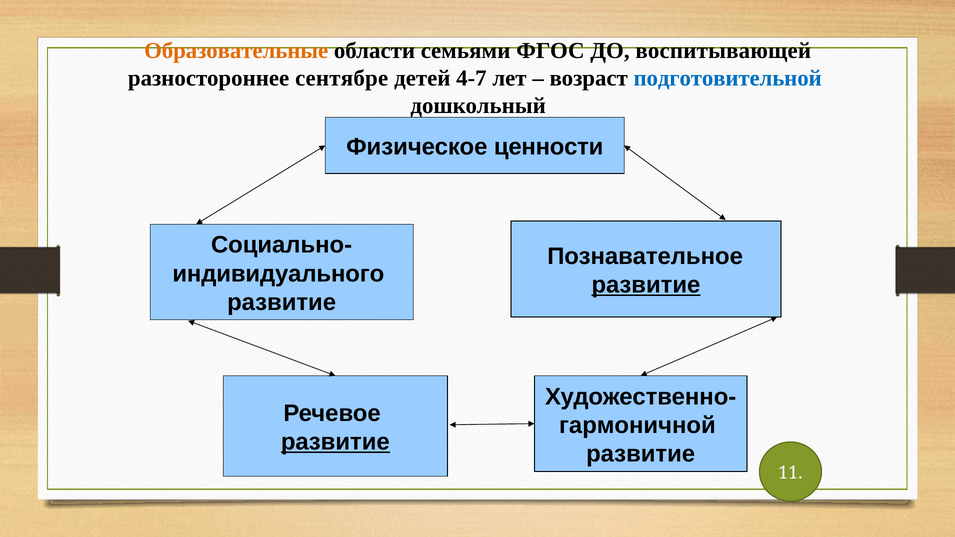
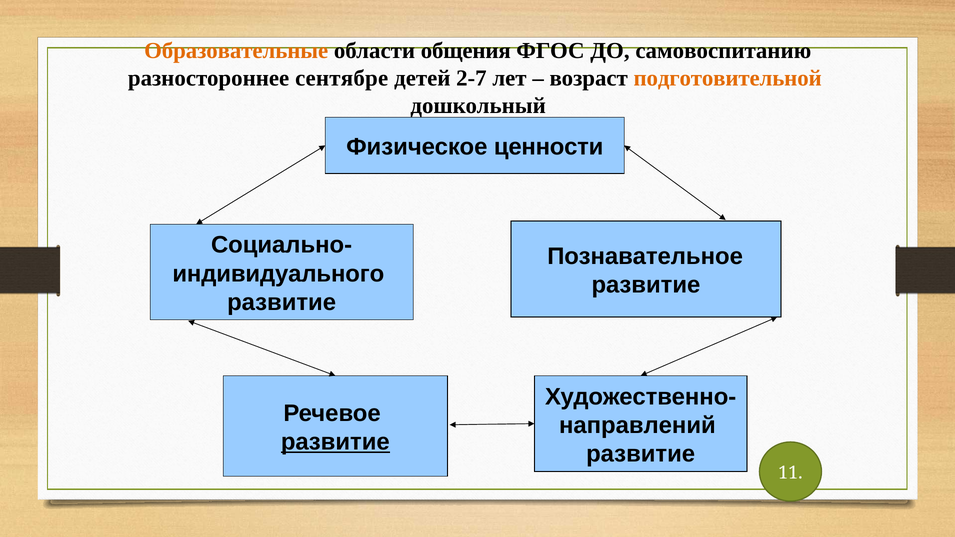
семьями: семьями -> общения
воспитывающей: воспитывающей -> самовоспитанию
4-7: 4-7 -> 2-7
подготовительной colour: blue -> orange
развитие at (646, 285) underline: present -> none
гармоничной: гармоничной -> направлений
